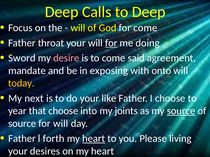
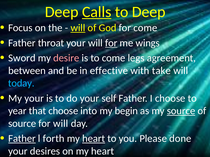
Calls underline: none -> present
will at (78, 28) underline: none -> present
doing: doing -> wings
said: said -> legs
mandate: mandate -> between
exposing: exposing -> effective
onto: onto -> take
today colour: yellow -> light blue
My next: next -> your
like: like -> self
joints: joints -> begin
Father at (22, 139) underline: none -> present
living: living -> done
